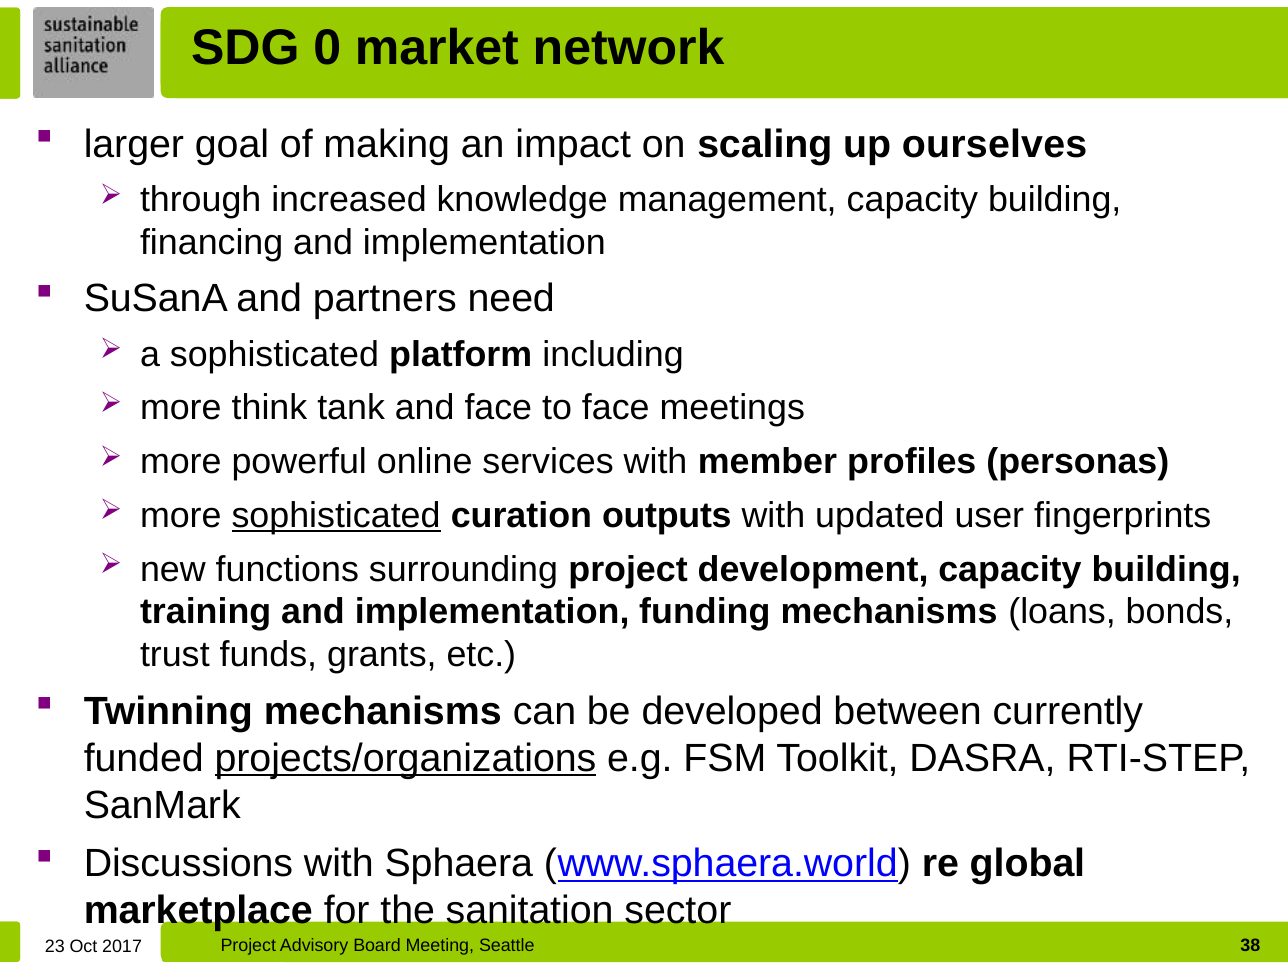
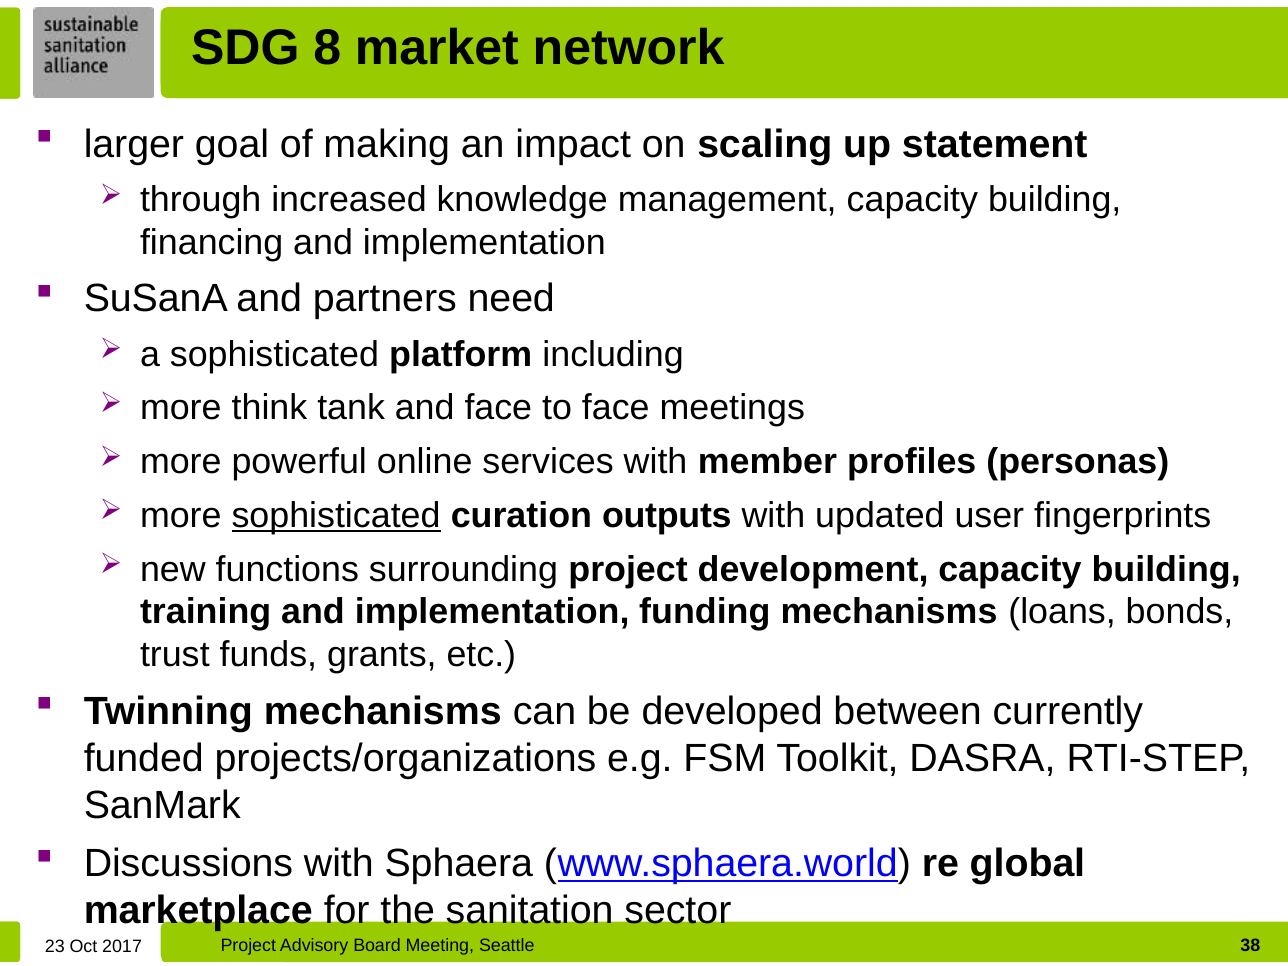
0: 0 -> 8
ourselves: ourselves -> statement
projects/organizations underline: present -> none
